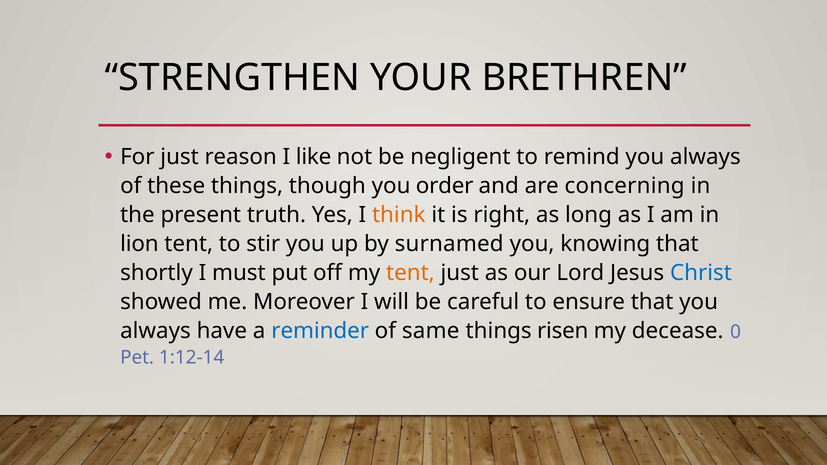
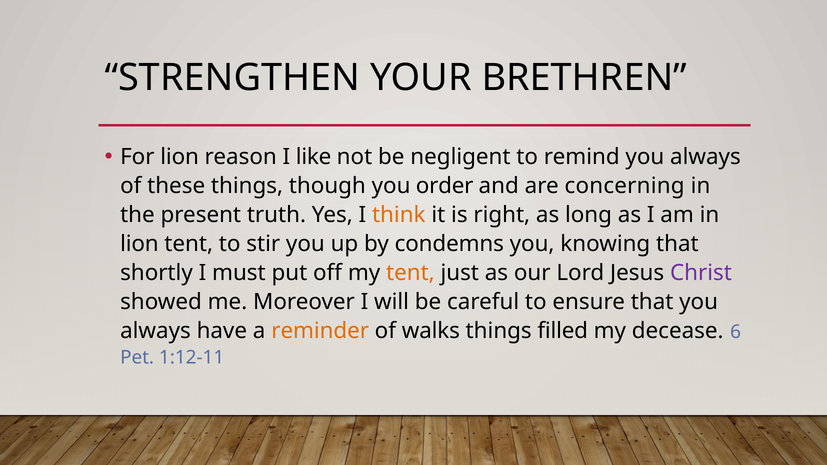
For just: just -> lion
surnamed: surnamed -> condemns
Christ colour: blue -> purple
reminder colour: blue -> orange
same: same -> walks
risen: risen -> filled
0: 0 -> 6
1:12-14: 1:12-14 -> 1:12-11
